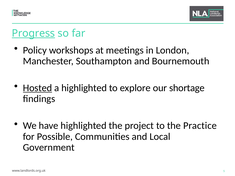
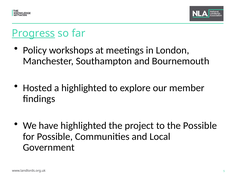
Hosted underline: present -> none
shortage: shortage -> member
the Practice: Practice -> Possible
